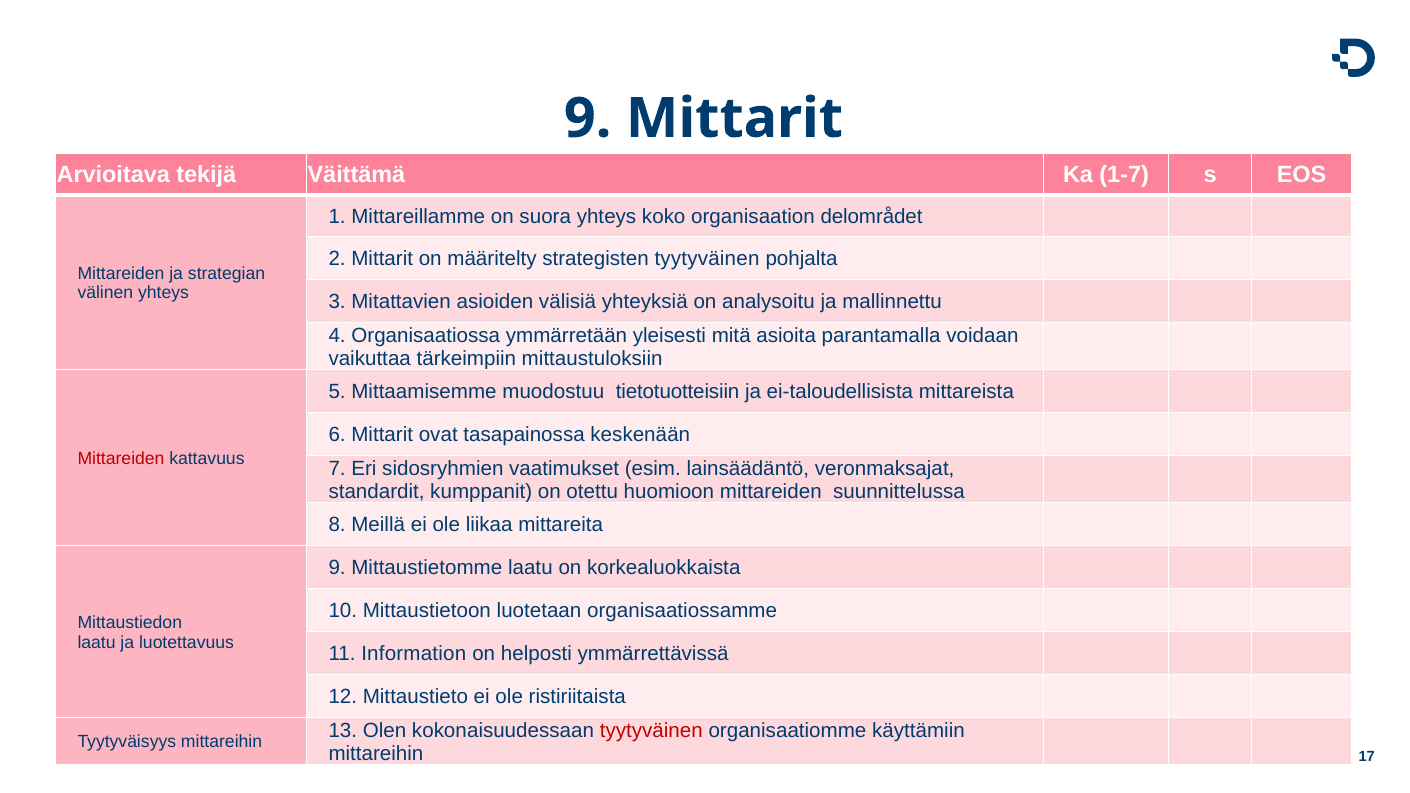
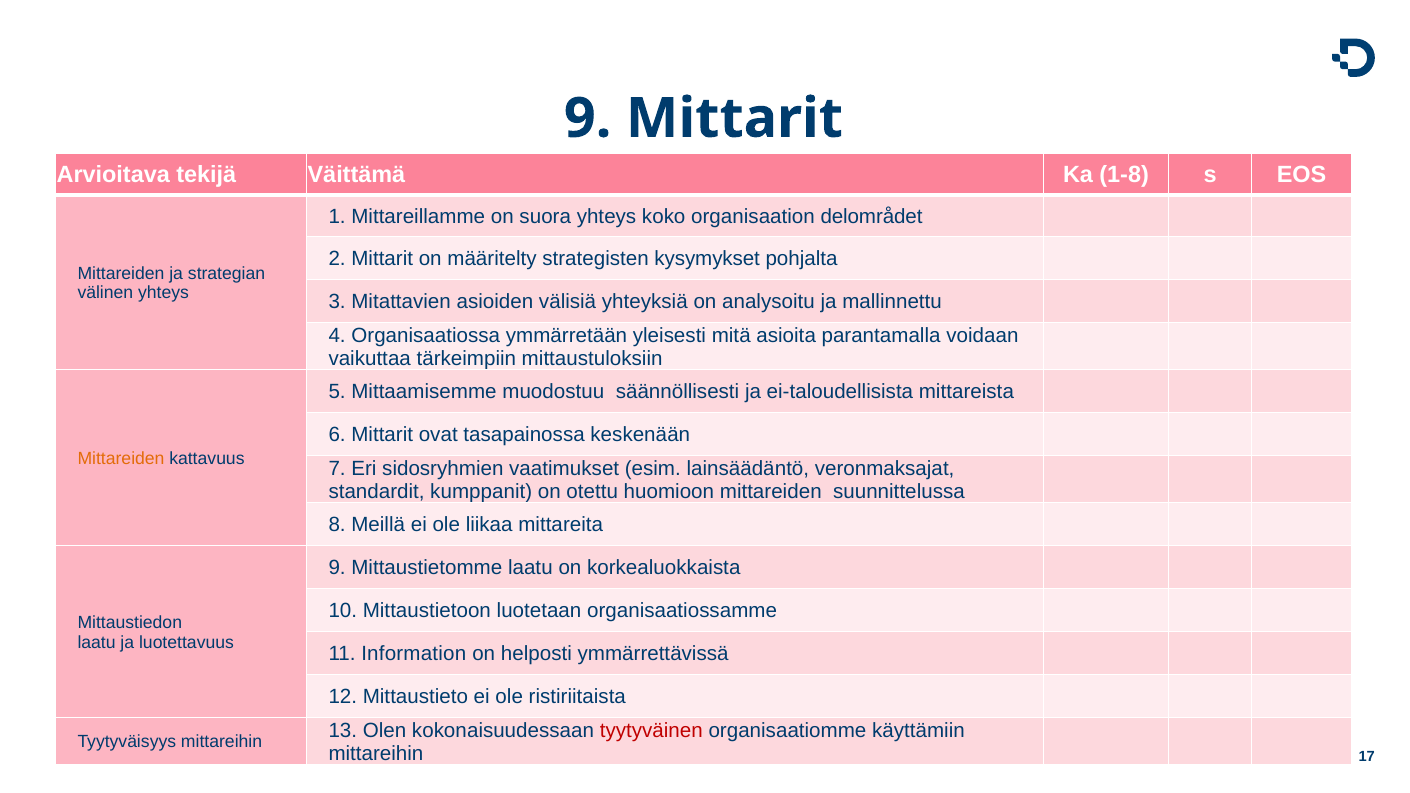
1-7: 1-7 -> 1-8
strategisten tyytyväinen: tyytyväinen -> kysymykset
tietotuotteisiin: tietotuotteisiin -> säännöllisesti
Mittareiden at (121, 459) colour: red -> orange
